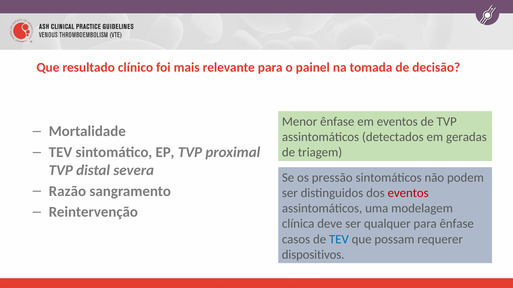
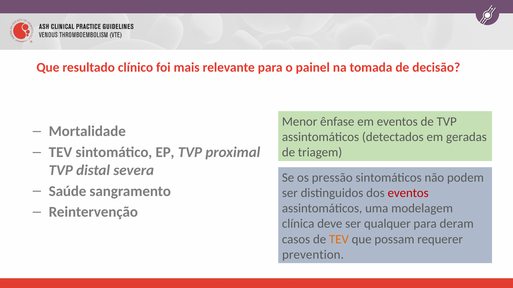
Razão: Razão -> Saúde
para ênfase: ênfase -> deram
TEV at (339, 240) colour: blue -> orange
dispositivos: dispositivos -> prevention
